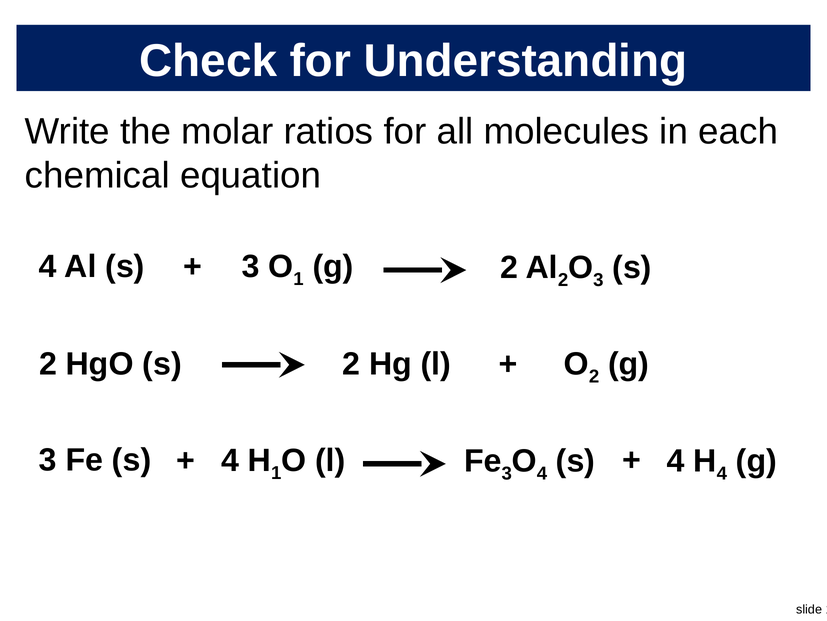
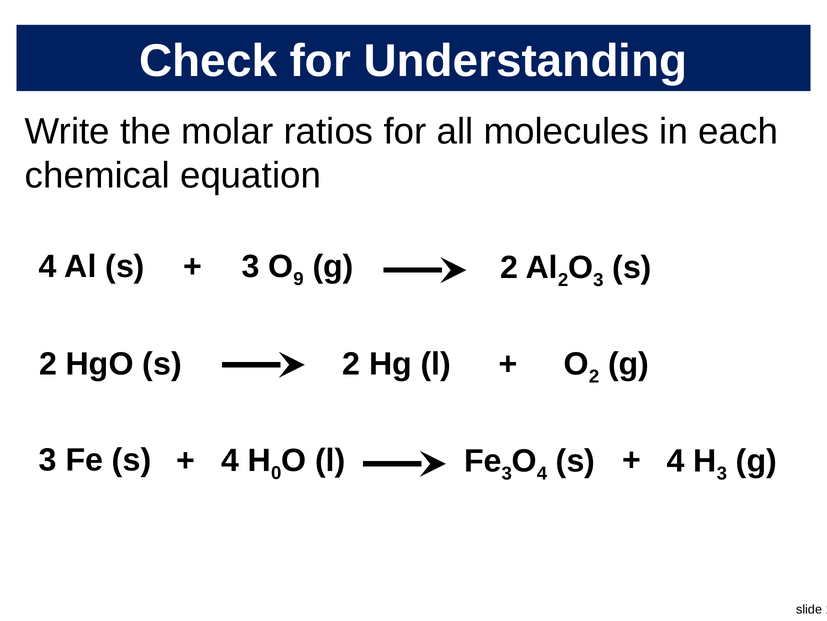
1 at (299, 279): 1 -> 9
1 at (276, 472): 1 -> 0
4 at (722, 473): 4 -> 3
